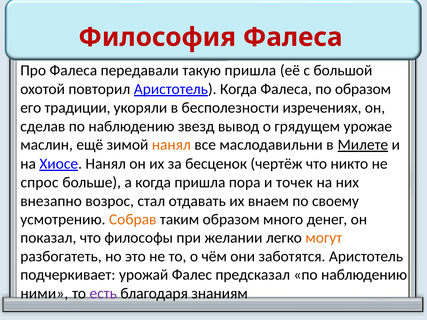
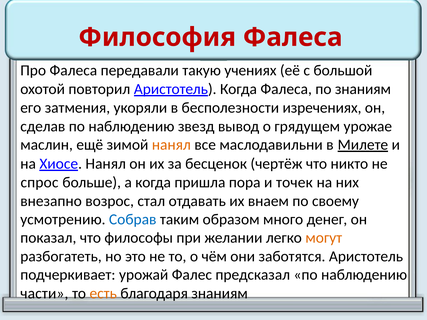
такую пришла: пришла -> учениях
по образом: образом -> знаниям
традиции: традиции -> затмения
Собрав colour: orange -> blue
ними: ними -> части
есть colour: purple -> orange
